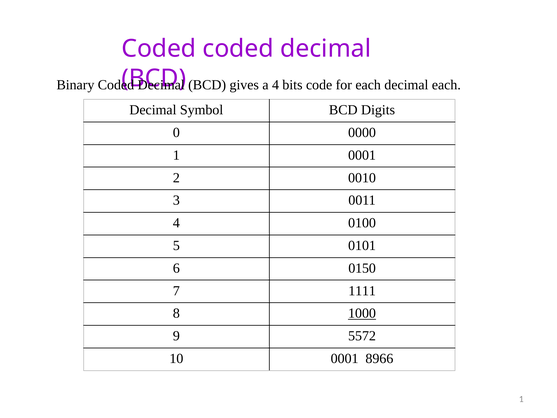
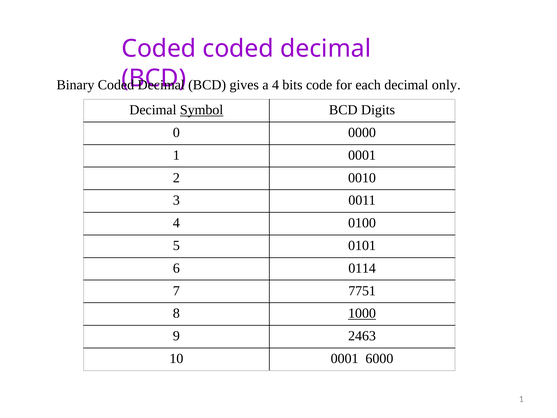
decimal each: each -> only
Symbol underline: none -> present
0150: 0150 -> 0114
1111: 1111 -> 7751
5572: 5572 -> 2463
8966: 8966 -> 6000
